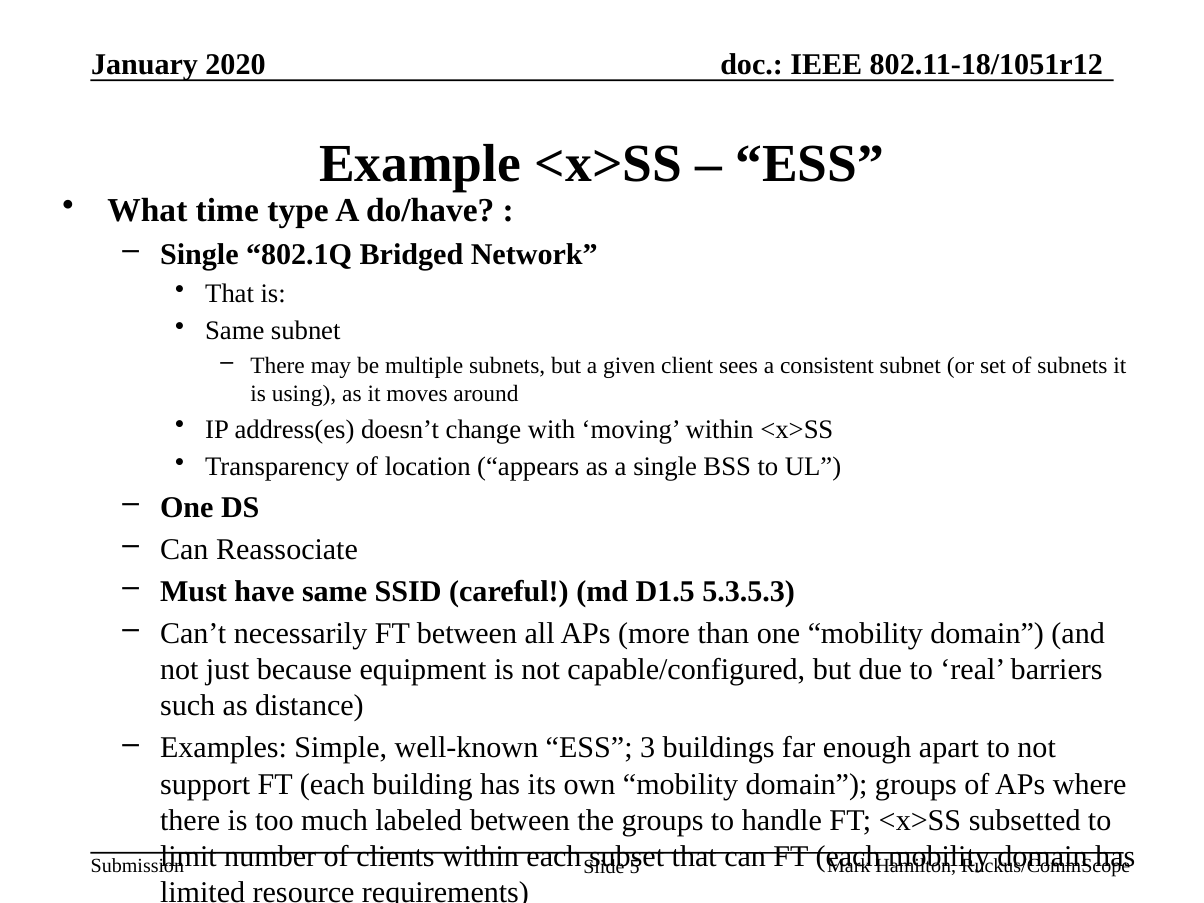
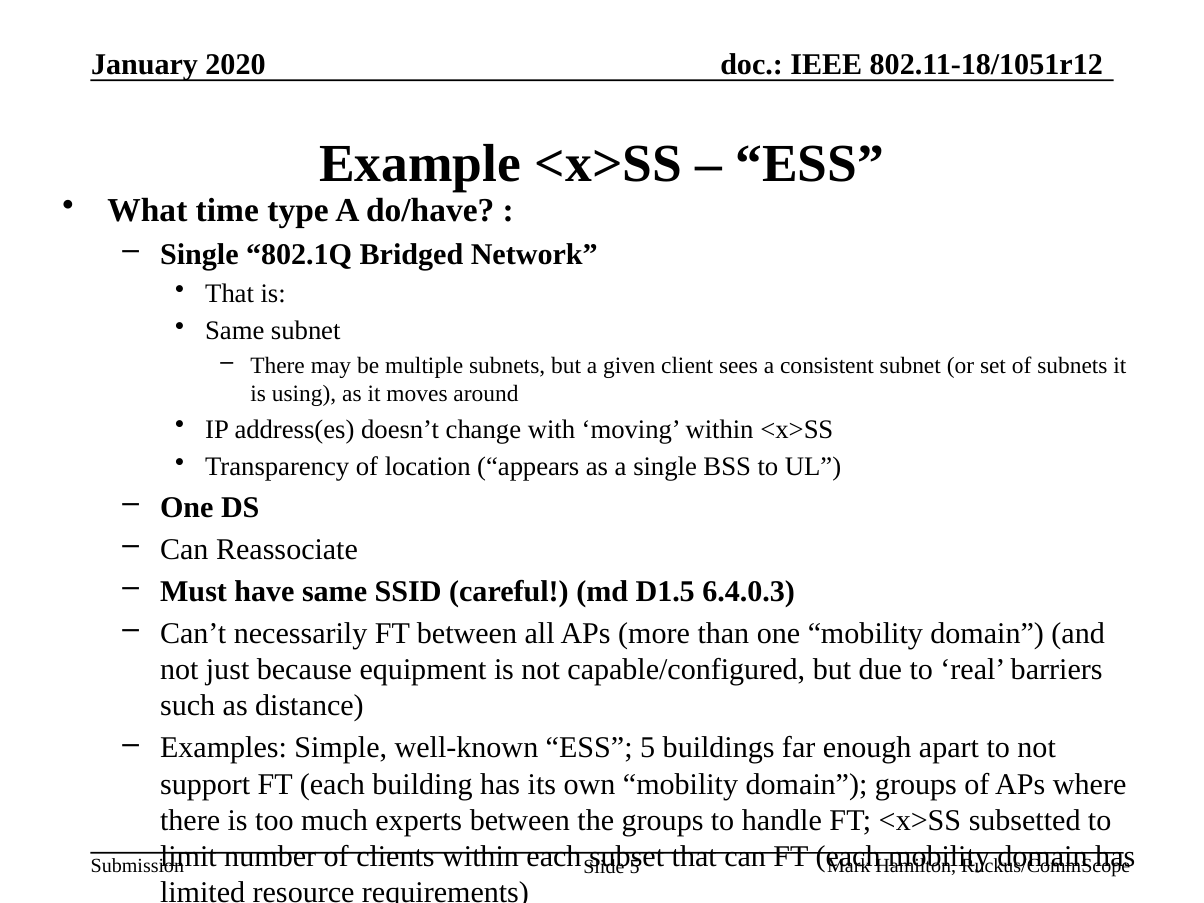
5.3.5.3: 5.3.5.3 -> 6.4.0.3
ESS 3: 3 -> 5
labeled: labeled -> experts
